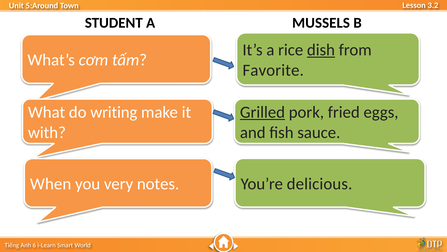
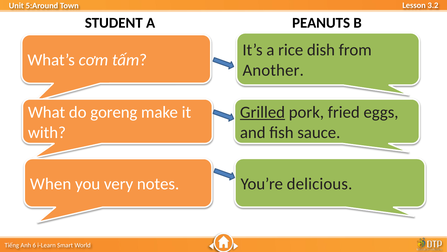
MUSSELS: MUSSELS -> PEANUTS
dish underline: present -> none
Favorite: Favorite -> Another
writing: writing -> goreng
